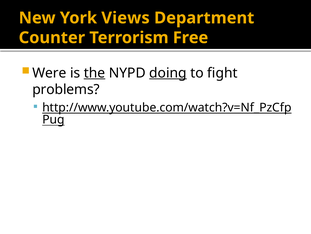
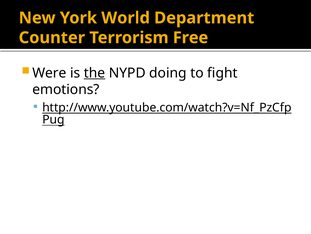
Views: Views -> World
doing underline: present -> none
problems: problems -> emotions
